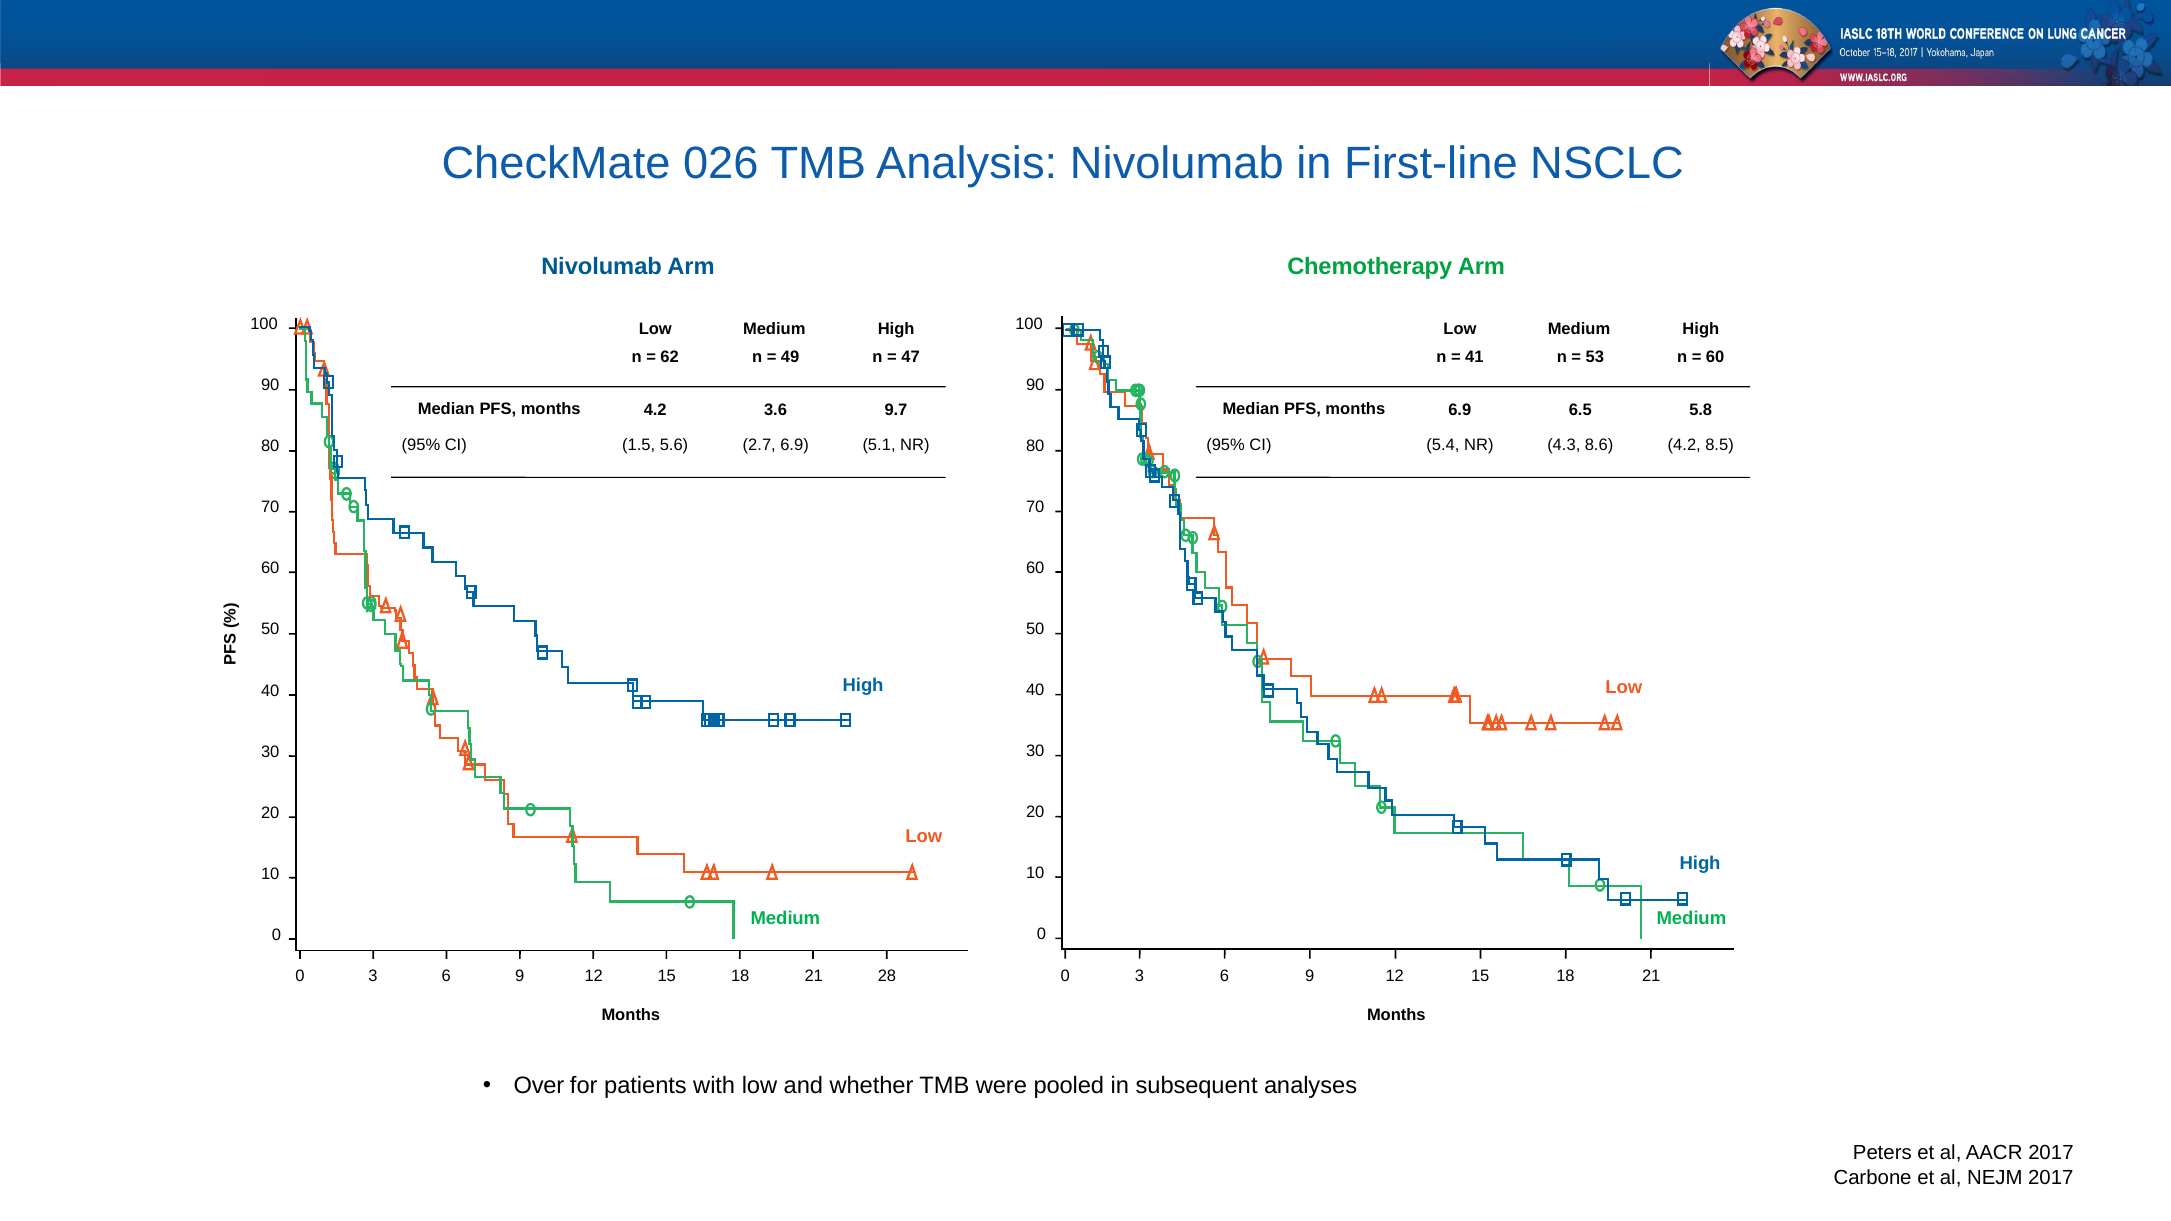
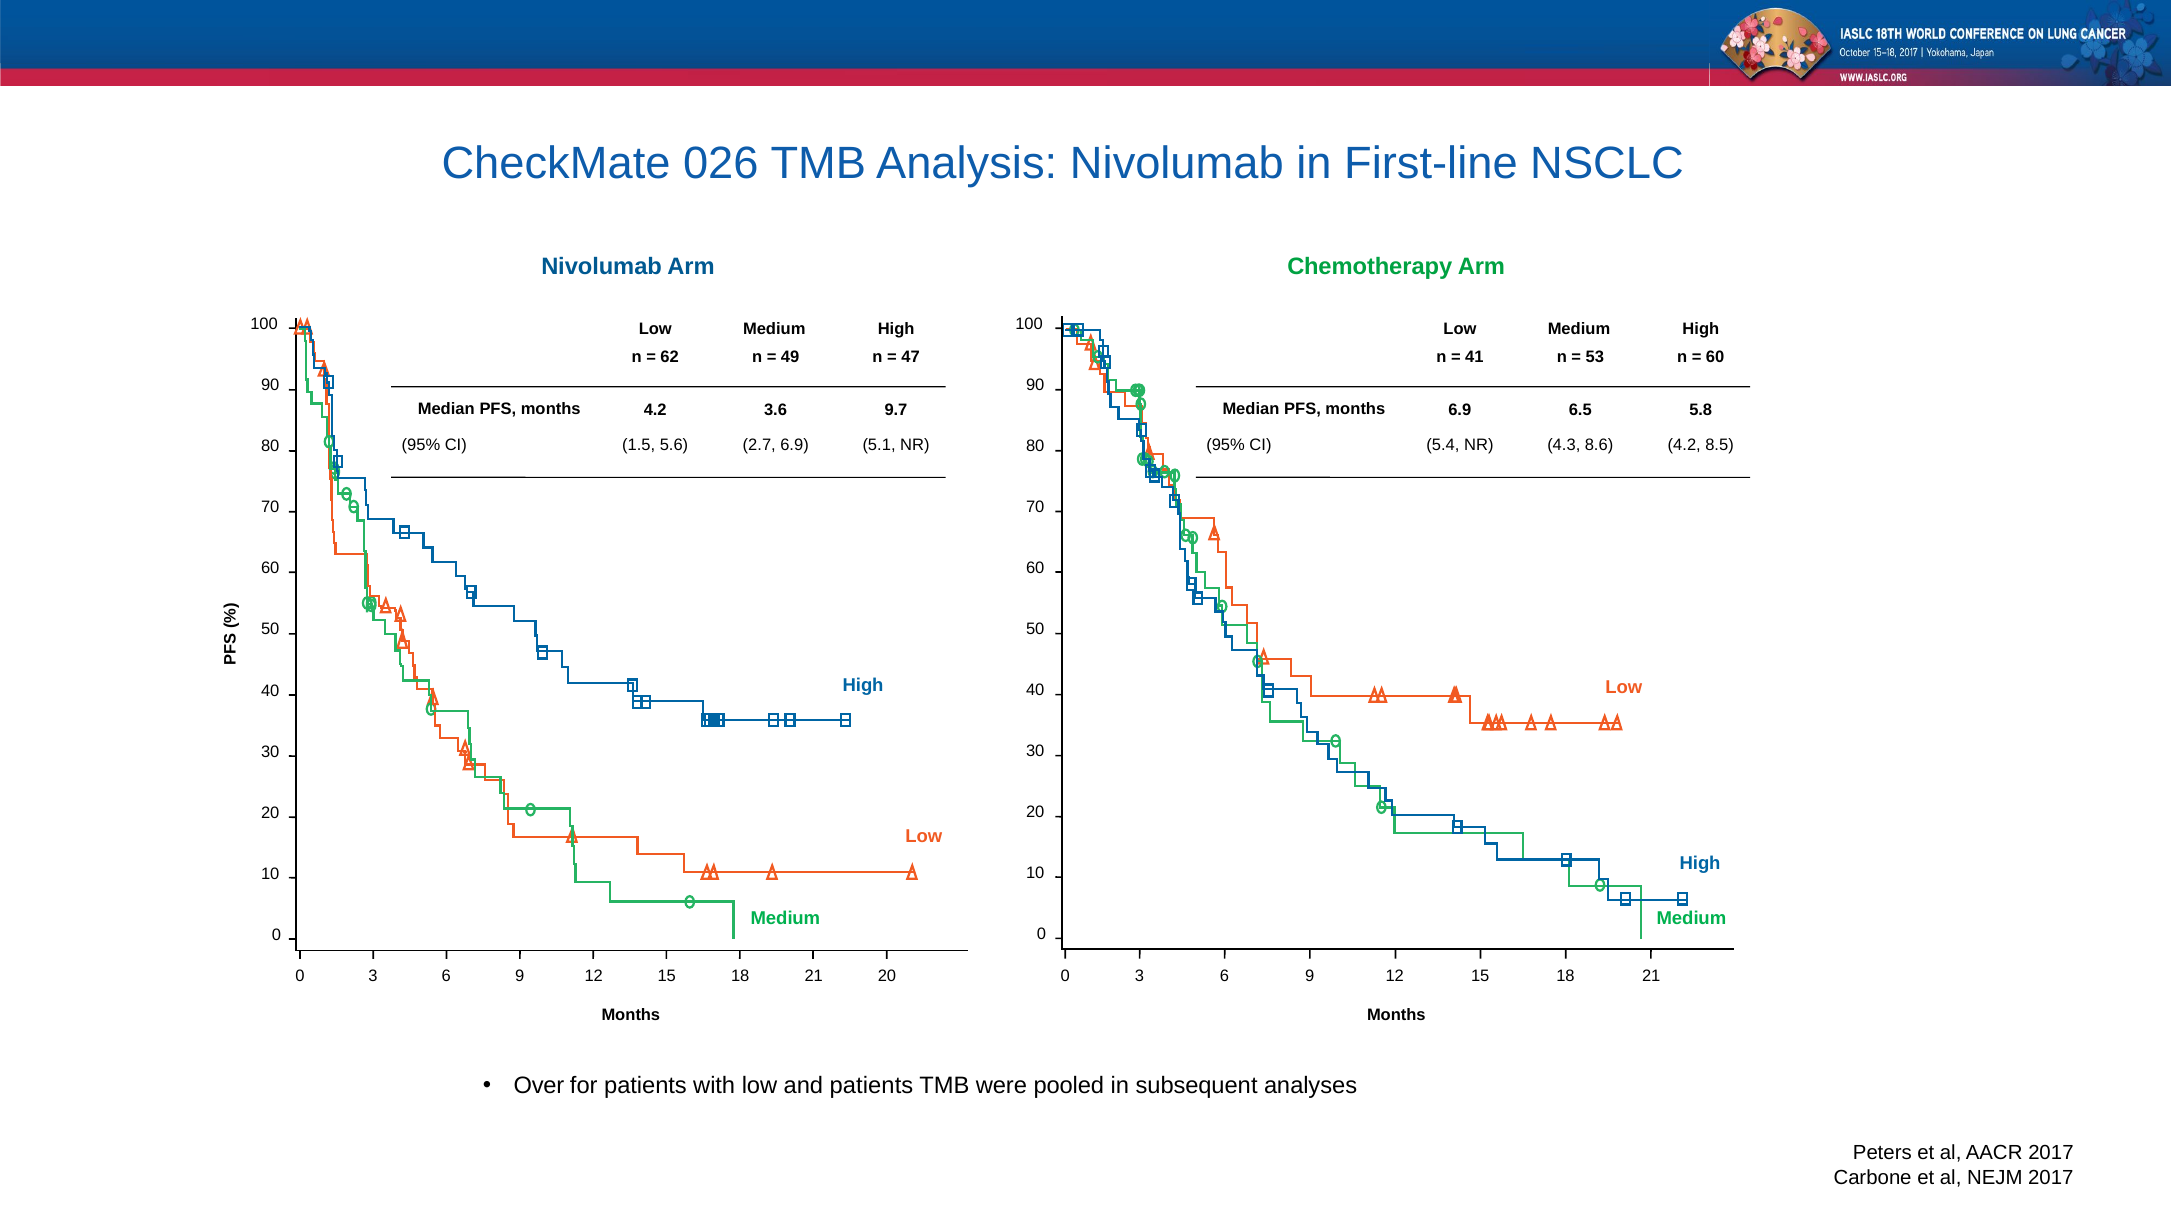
21 28: 28 -> 20
and whether: whether -> patients
